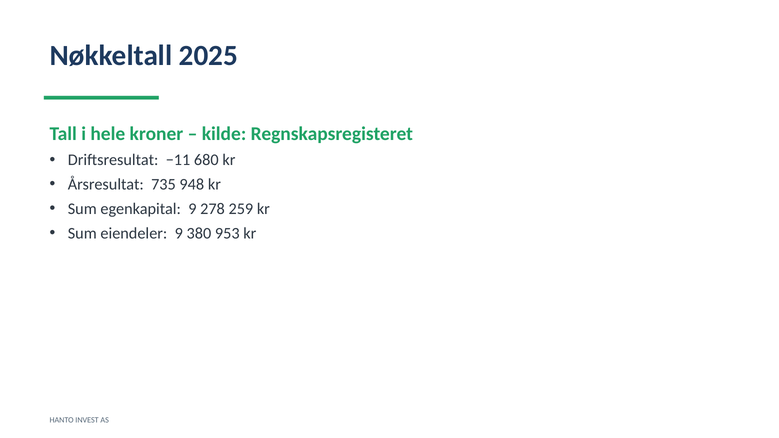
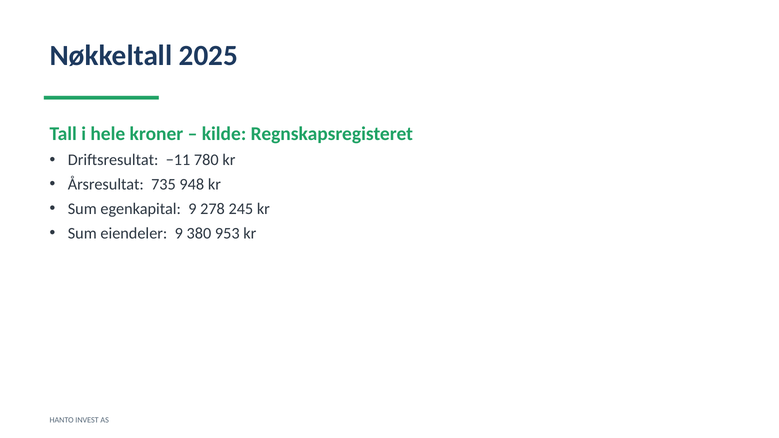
680: 680 -> 780
259: 259 -> 245
